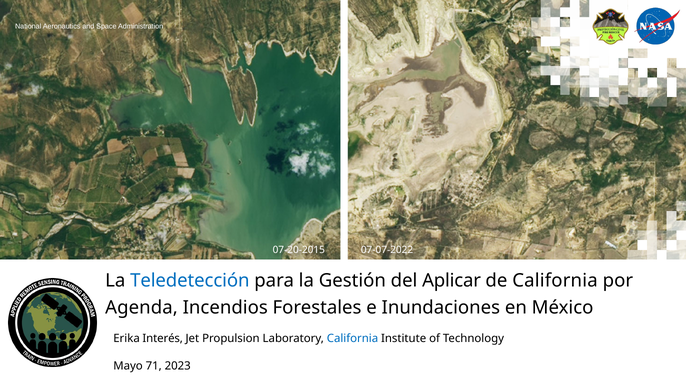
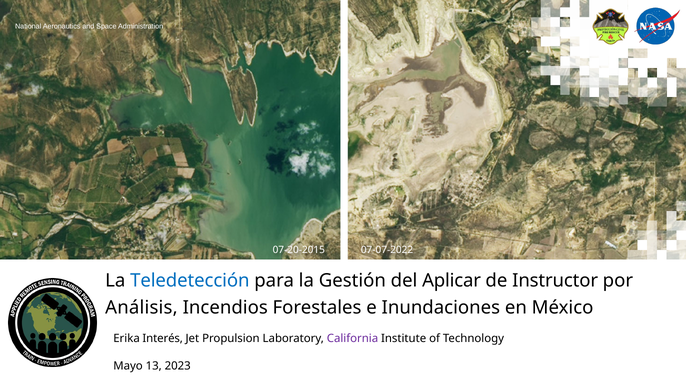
de California: California -> Instructor
Agenda: Agenda -> Análisis
California at (353, 339) colour: blue -> purple
71: 71 -> 13
